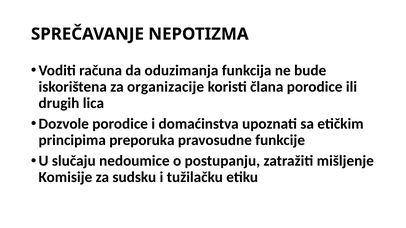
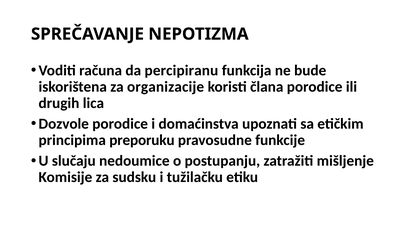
oduzimanja: oduzimanja -> percipiranu
preporuka: preporuka -> preporuku
